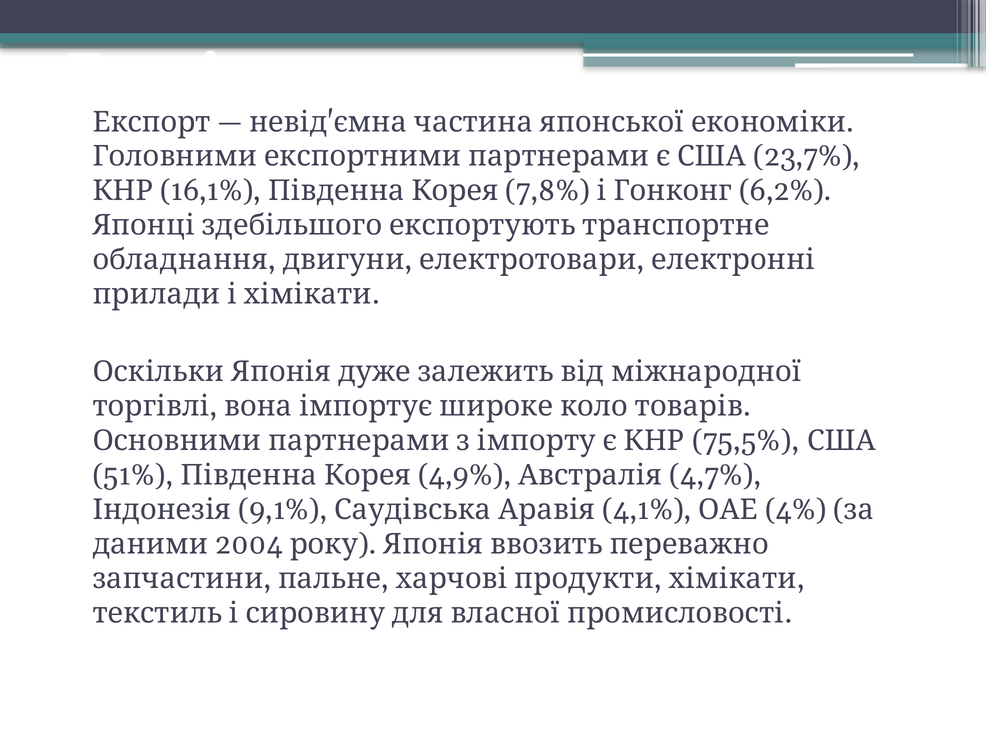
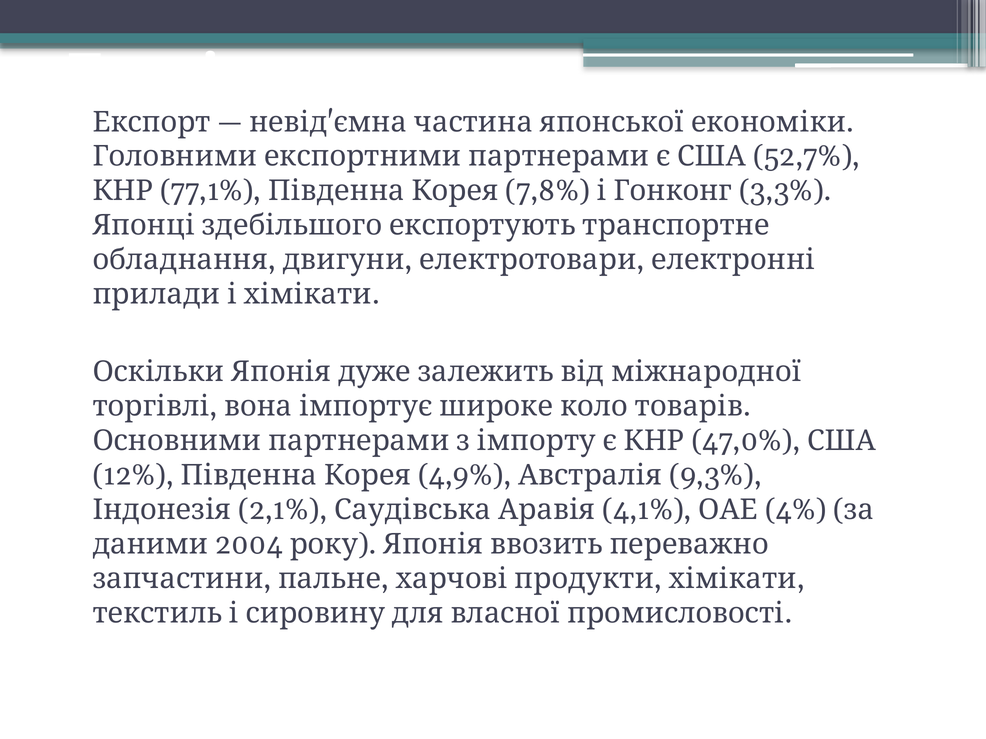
23,7%: 23,7% -> 52,7%
16,1%: 16,1% -> 77,1%
6,2%: 6,2% -> 3,3%
75,5%: 75,5% -> 47,0%
51%: 51% -> 12%
4,7%: 4,7% -> 9,3%
9,1%: 9,1% -> 2,1%
